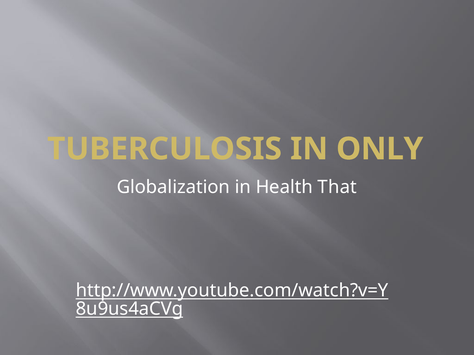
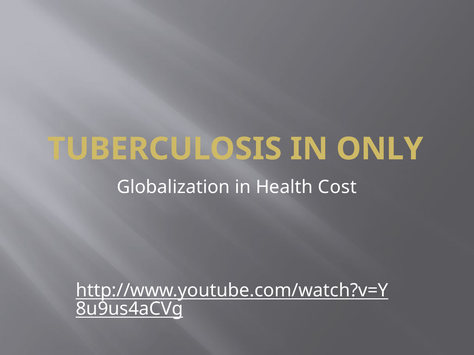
That: That -> Cost
